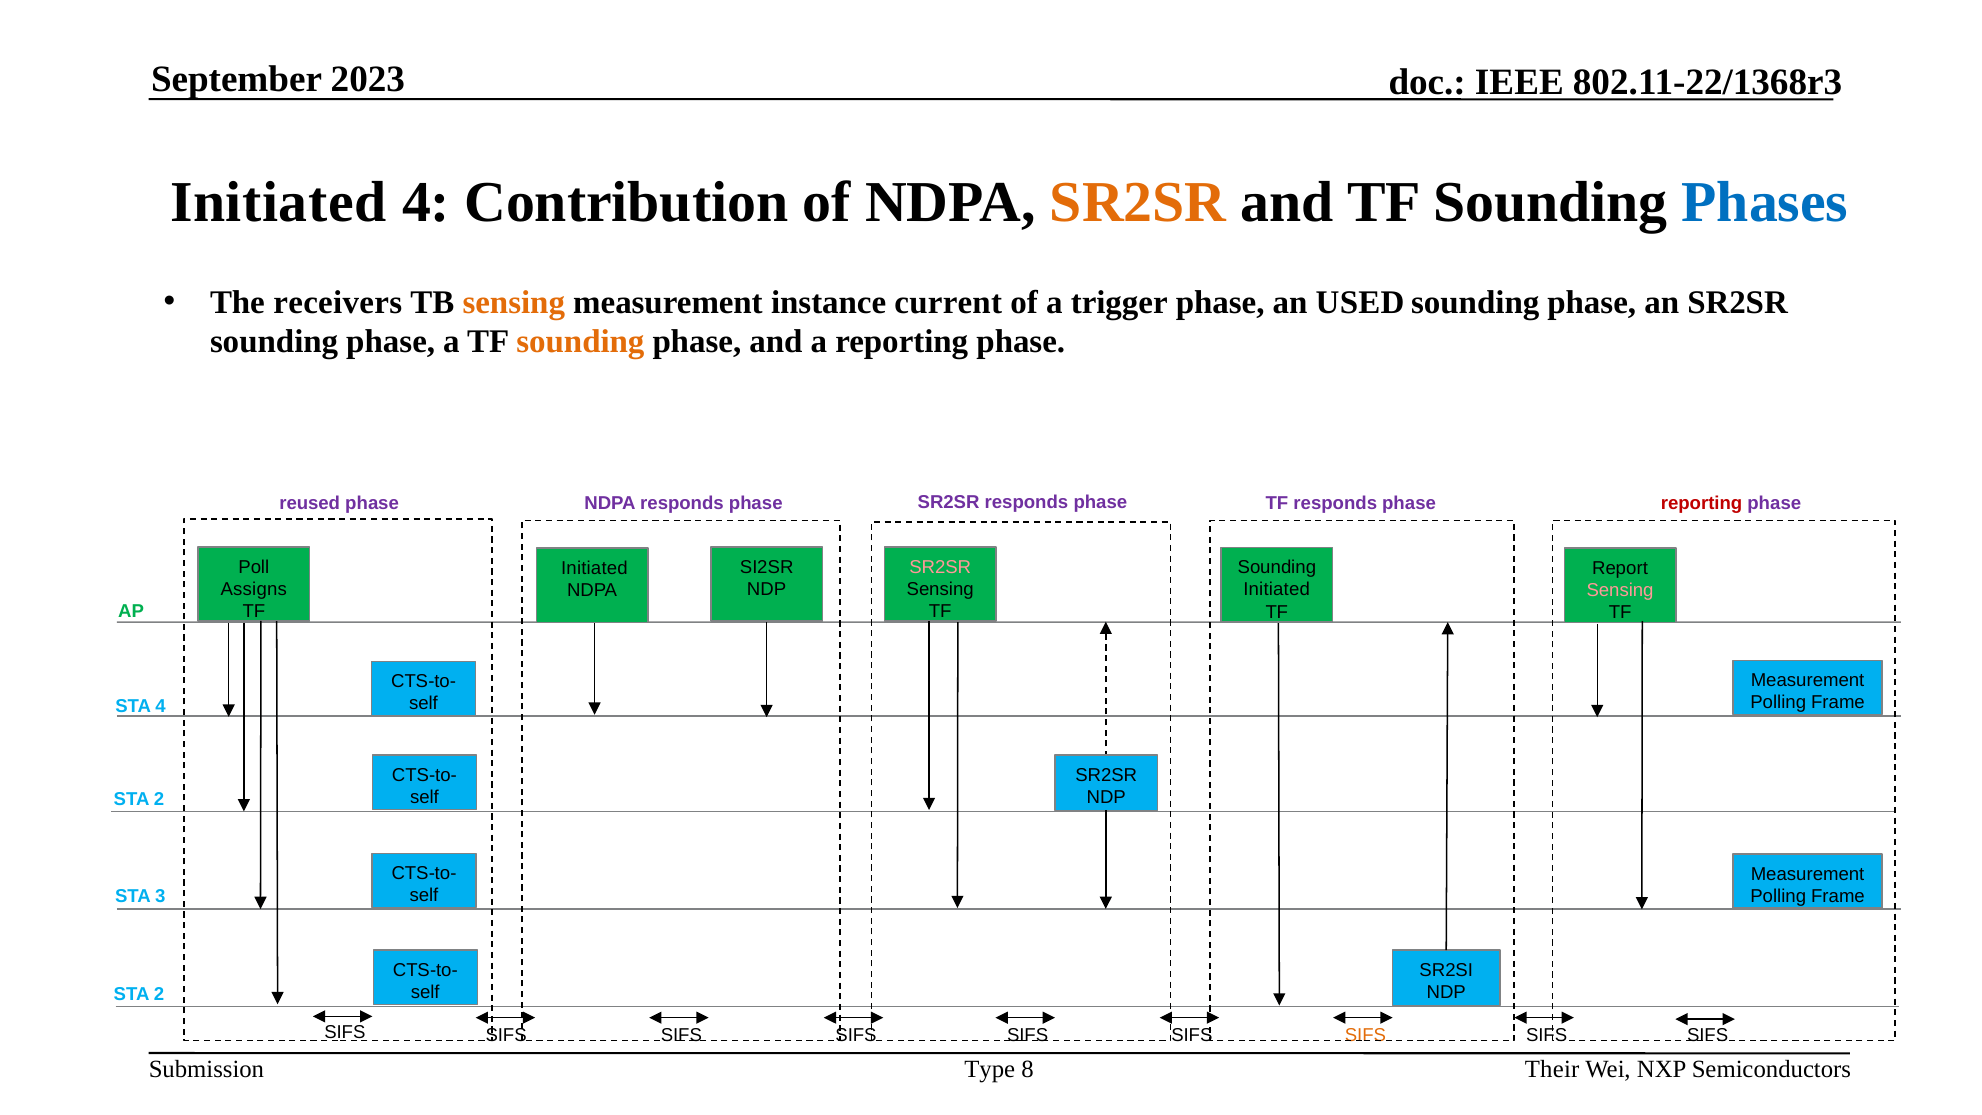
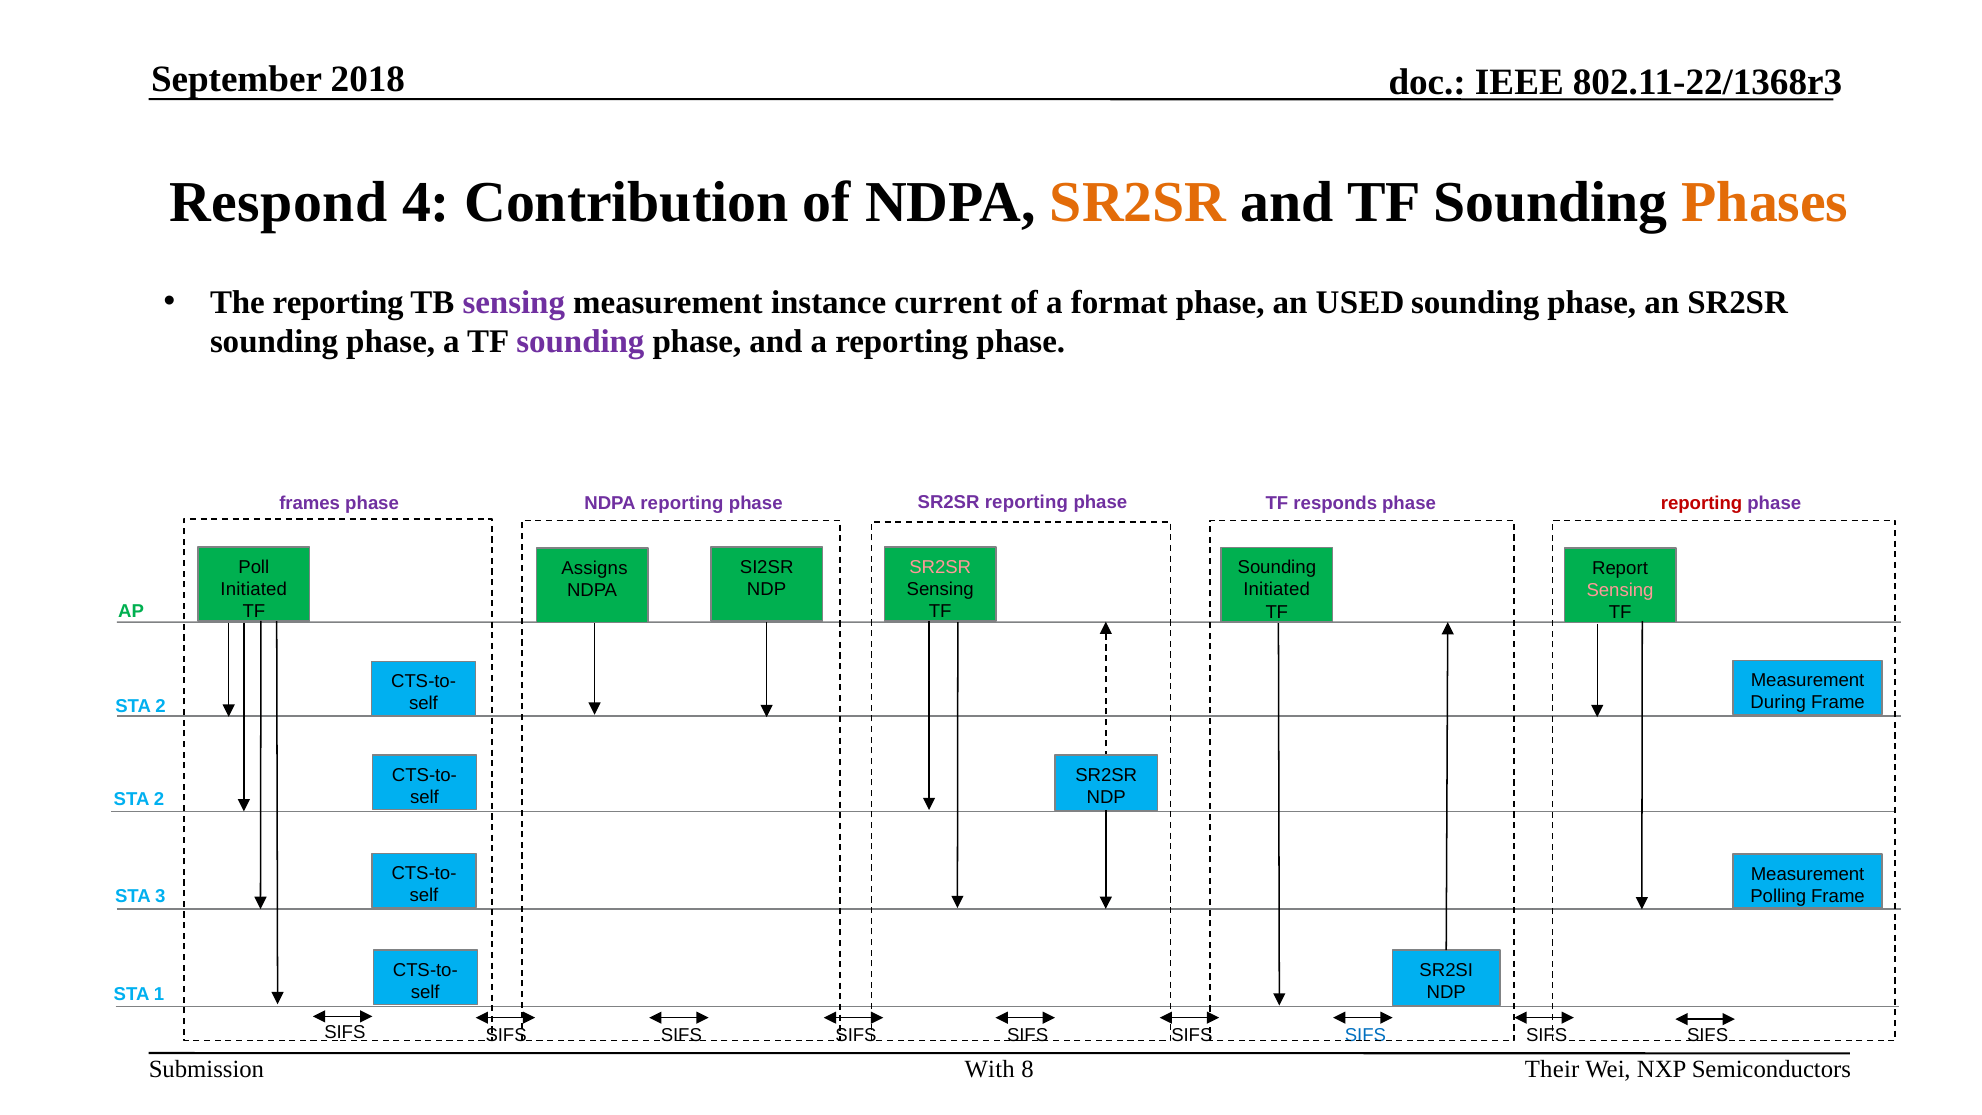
2023: 2023 -> 2018
Initiated at (278, 202): Initiated -> Respond
Phases colour: blue -> orange
The receivers: receivers -> reporting
sensing at (514, 302) colour: orange -> purple
trigger: trigger -> format
sounding at (580, 342) colour: orange -> purple
SR2SR responds: responds -> reporting
reused: reused -> frames
NDPA responds: responds -> reporting
Initiated at (594, 568): Initiated -> Assigns
Assigns at (254, 589): Assigns -> Initiated
Polling at (1778, 703): Polling -> During
4 at (161, 706): 4 -> 2
2 at (159, 994): 2 -> 1
SIFS at (1365, 1035) colour: orange -> blue
Type: Type -> With
